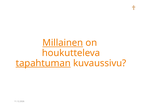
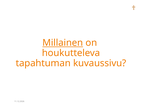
tapahtuman underline: present -> none
